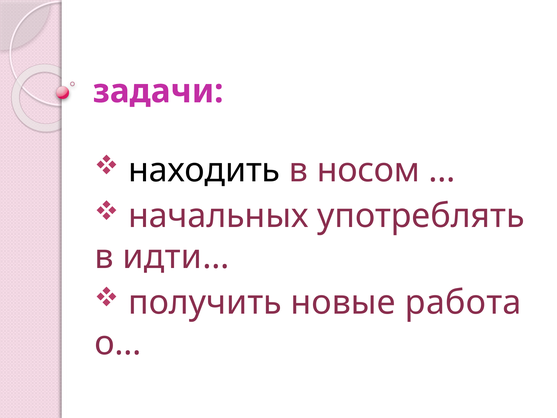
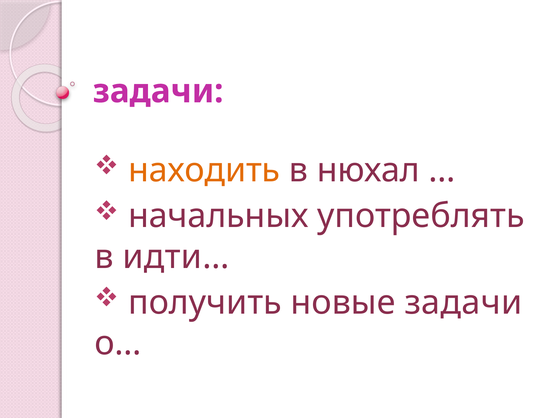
находить colour: black -> orange
носом: носом -> нюхал
новые работа: работа -> задачи
